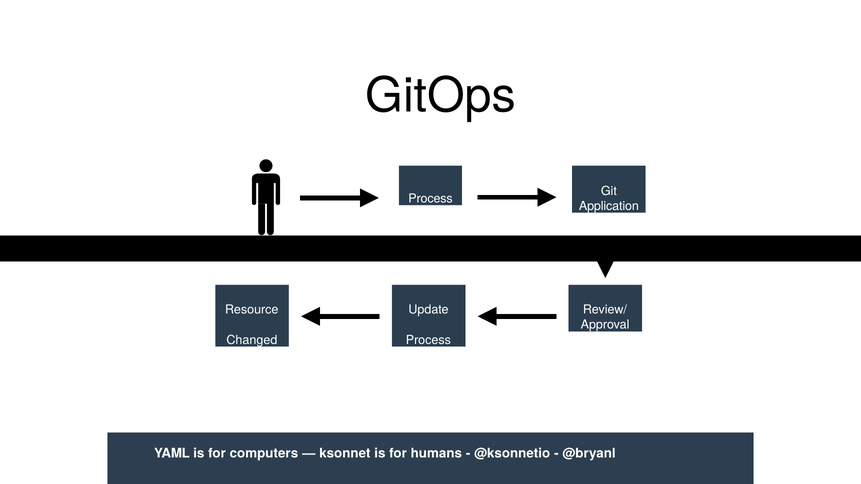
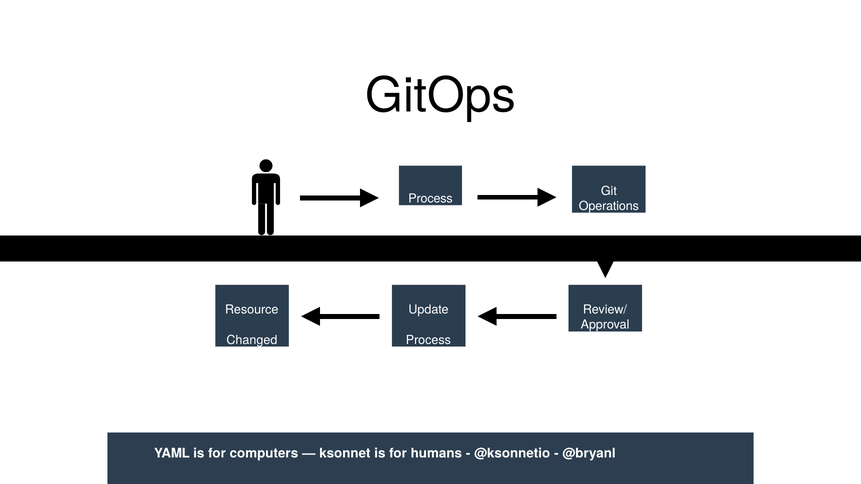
Application: Application -> Operations
